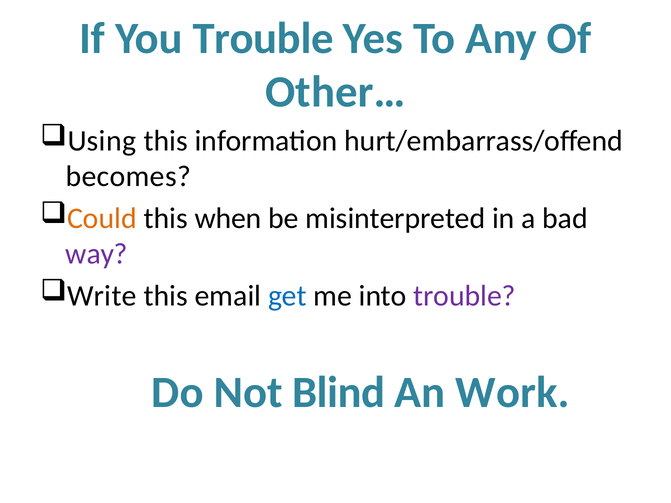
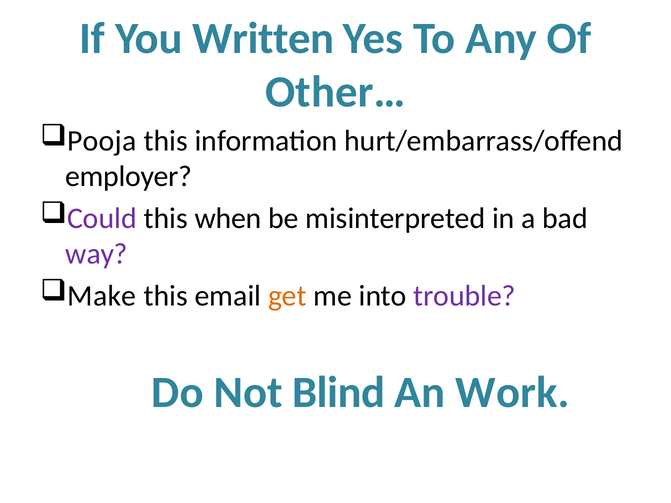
You Trouble: Trouble -> Written
Using: Using -> Pooja
becomes: becomes -> employer
Could colour: orange -> purple
Write: Write -> Make
get colour: blue -> orange
